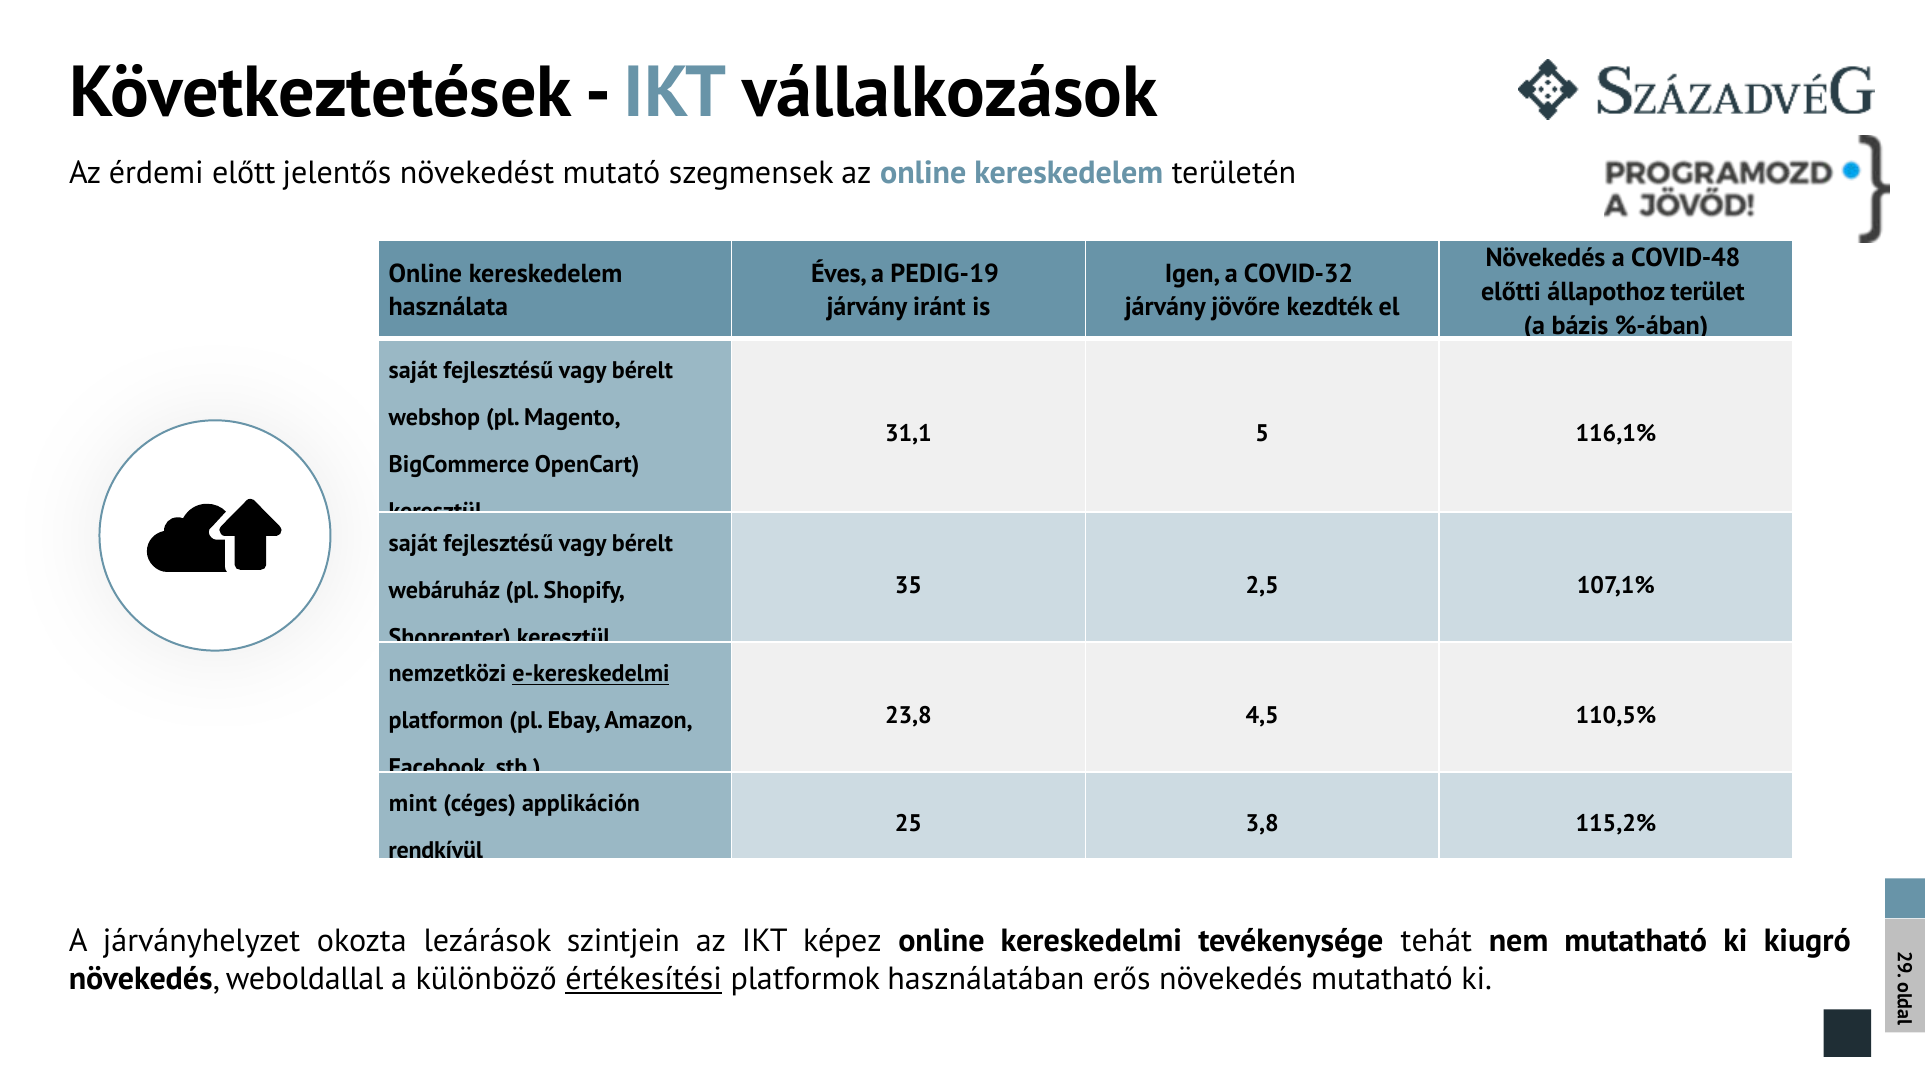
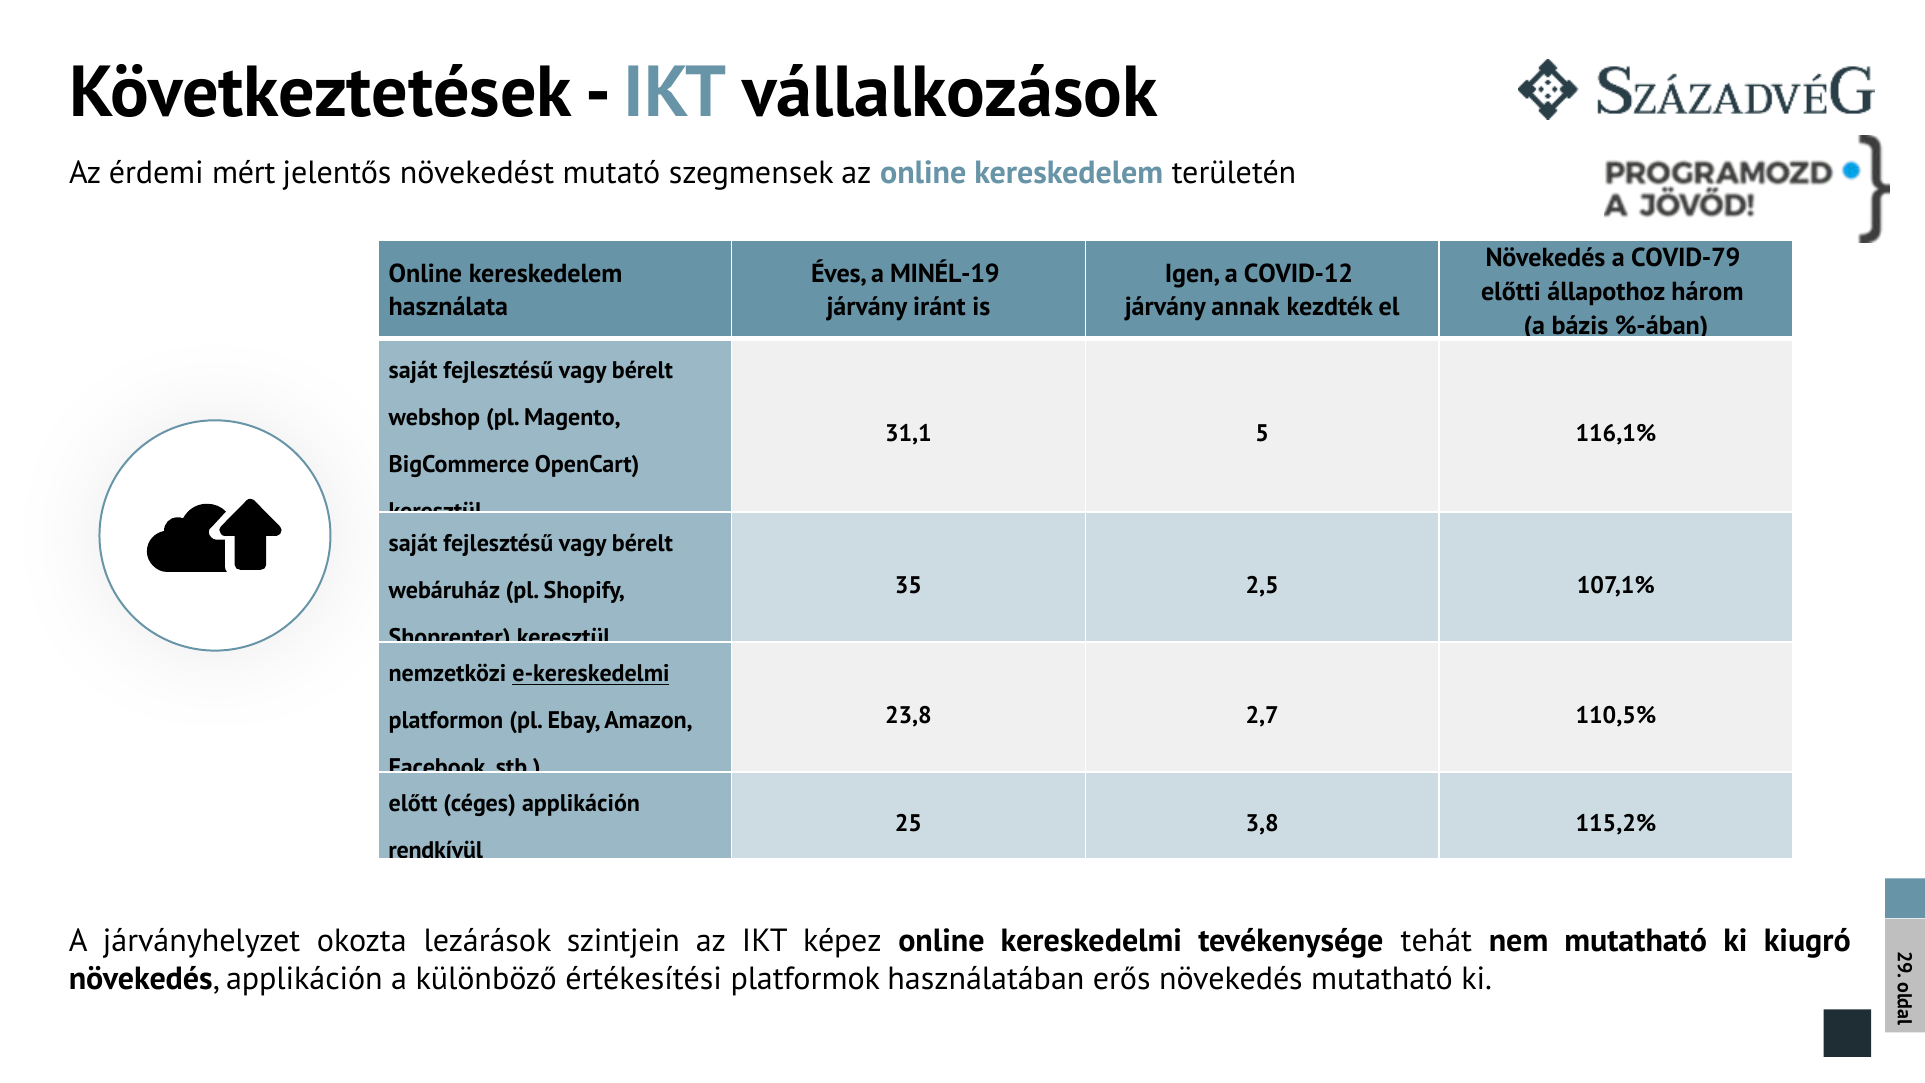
előtt: előtt -> mért
COVID-48: COVID-48 -> COVID-79
PEDIG-19: PEDIG-19 -> MINÉL-19
COVID-32: COVID-32 -> COVID-12
terület: terület -> három
jövőre: jövőre -> annak
4,5: 4,5 -> 2,7
mint: mint -> előtt
növekedés weboldallal: weboldallal -> applikáción
értékesítési underline: present -> none
